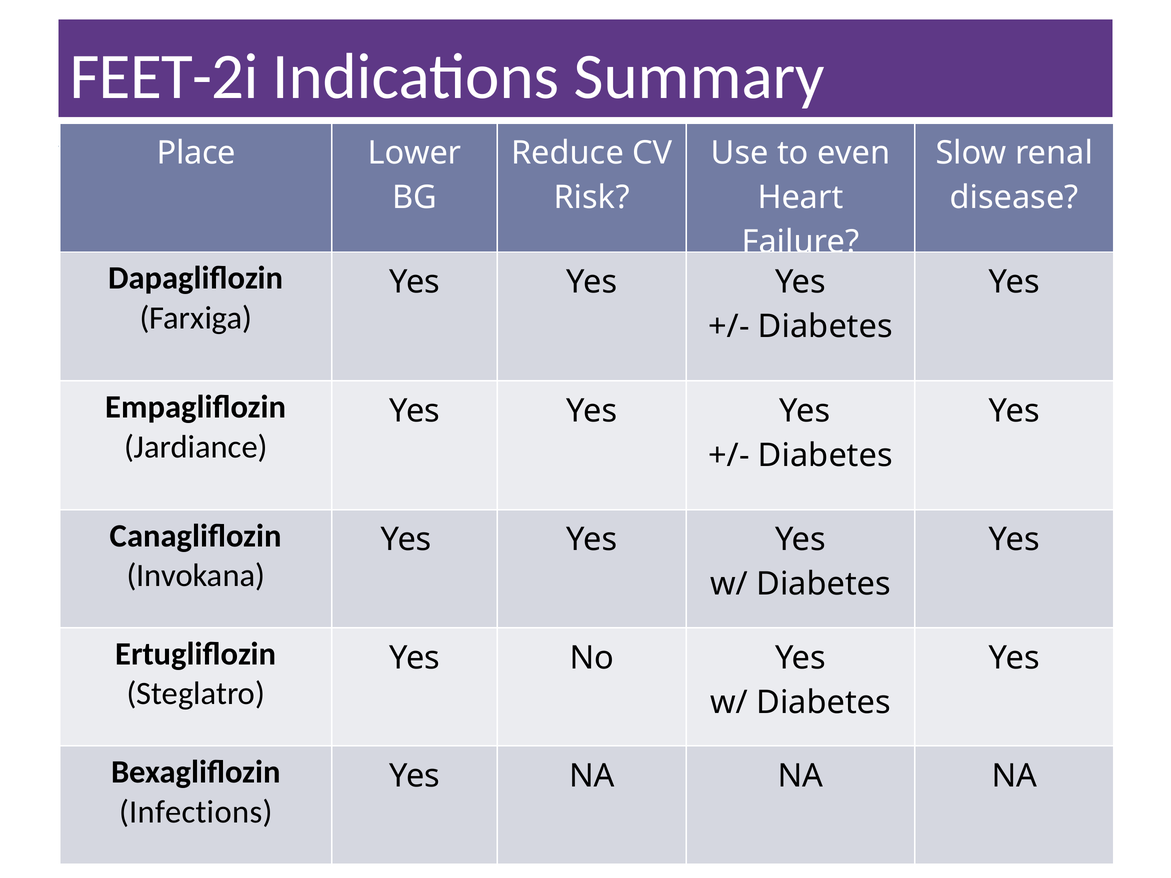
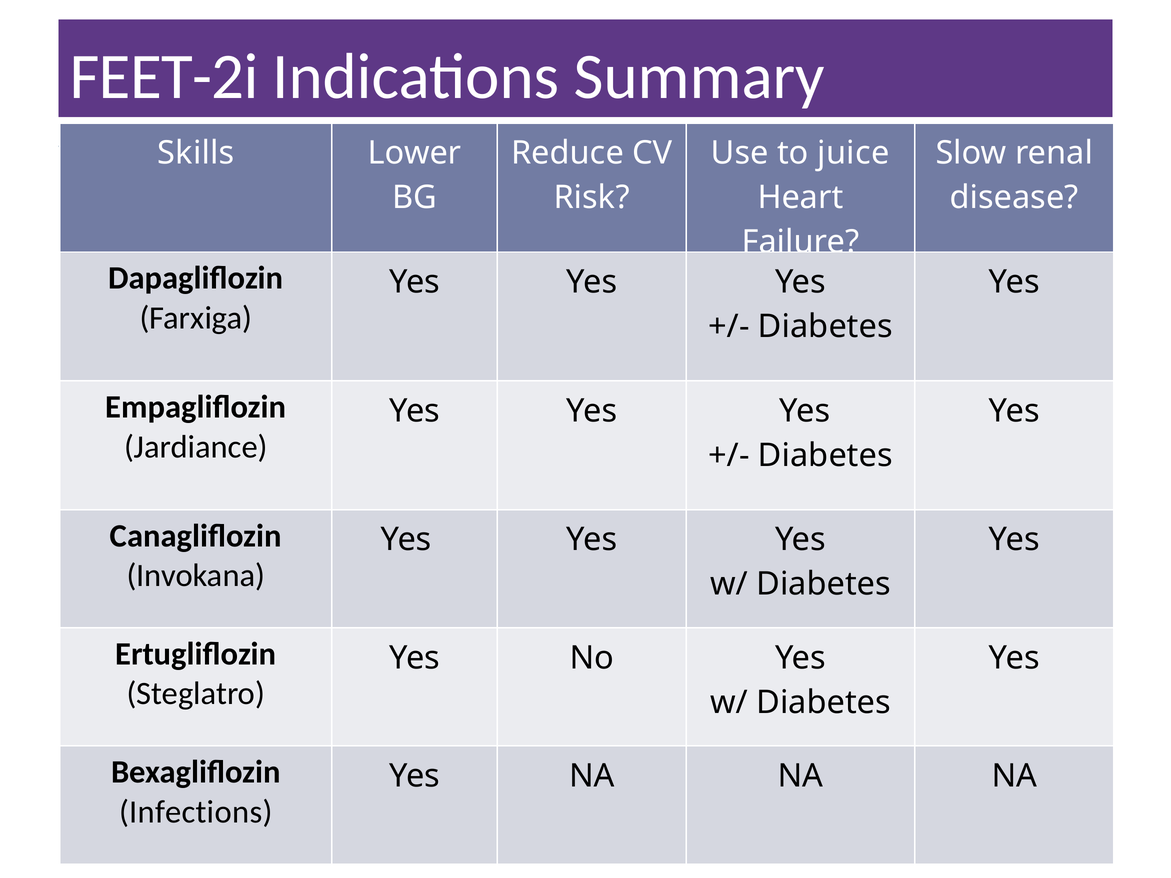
Place: Place -> Skills
even: even -> juice
